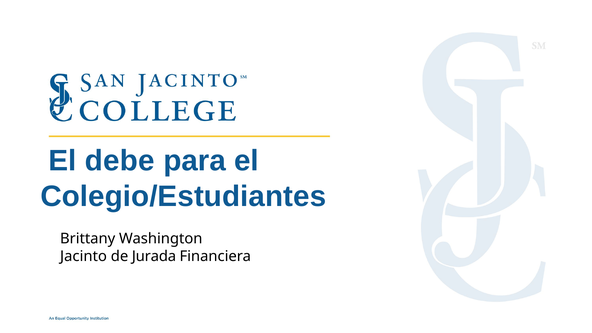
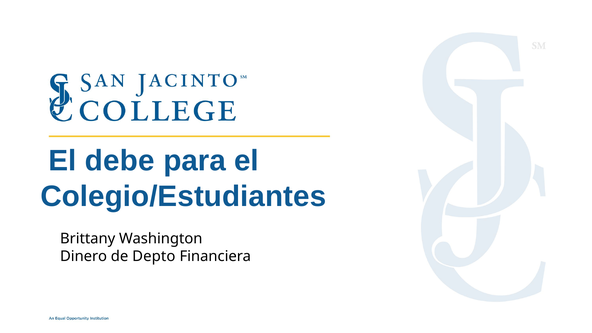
Jacinto: Jacinto -> Dinero
Jurada: Jurada -> Depto
